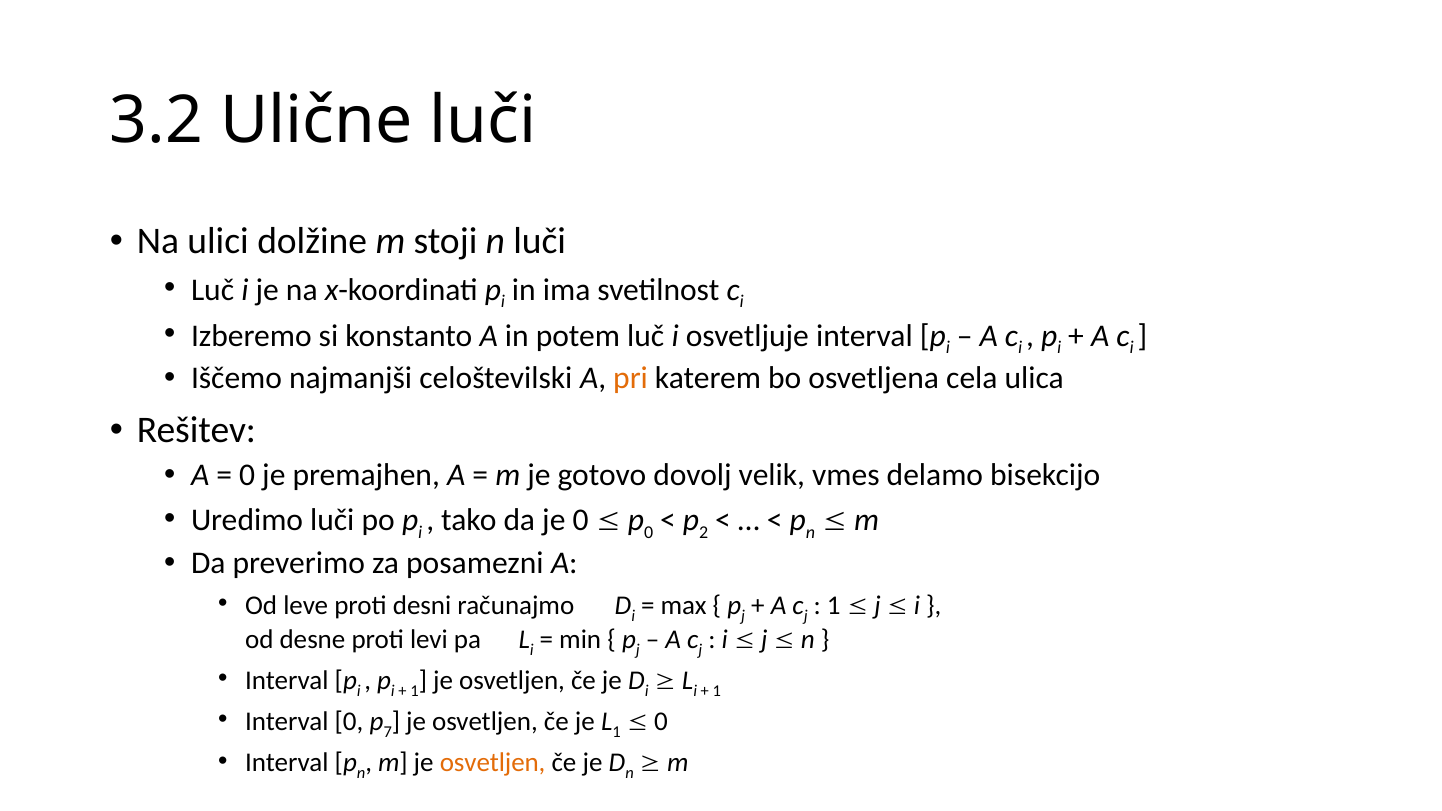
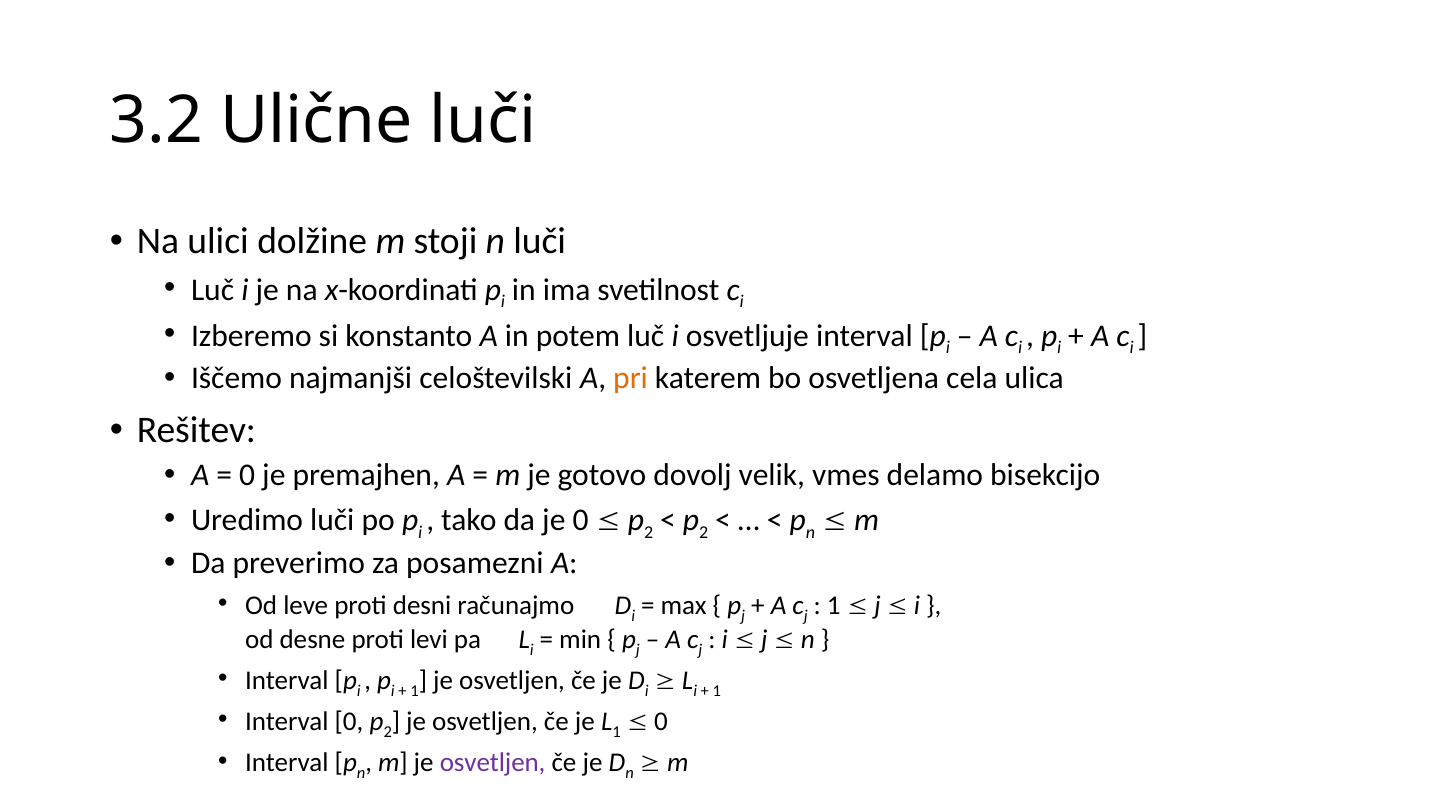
0 at (649, 533): 0 -> 2
7 at (388, 732): 7 -> 2
osvetljen at (493, 763) colour: orange -> purple
